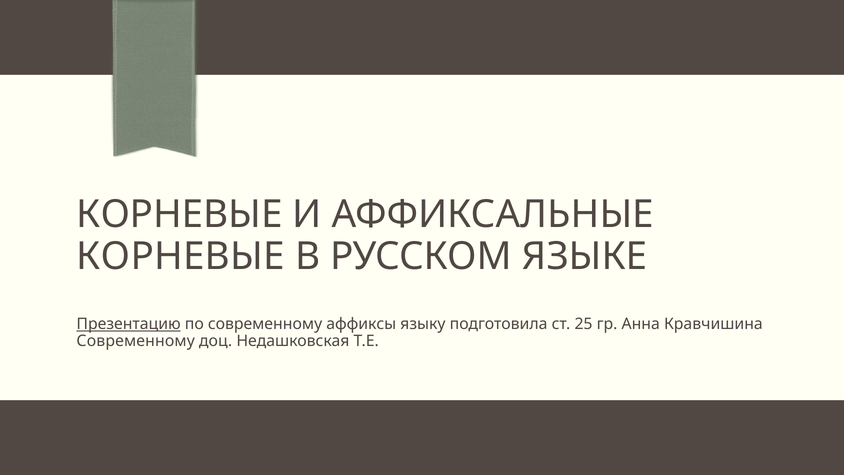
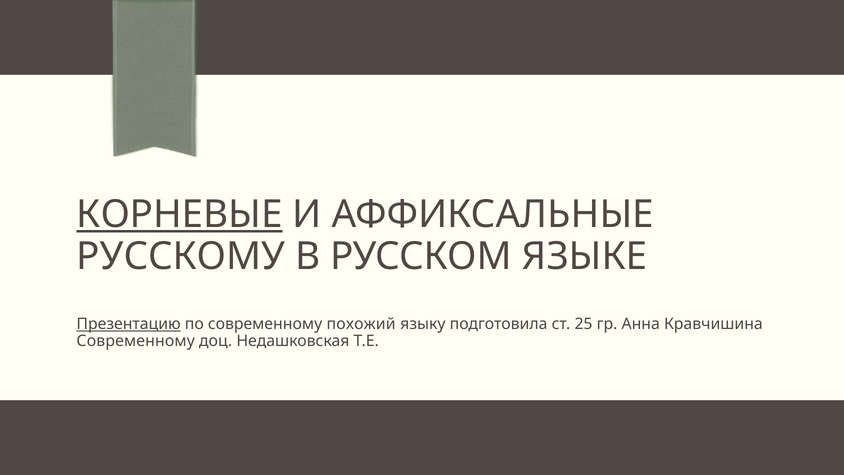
КОРНЕВЫЕ at (180, 214) underline: none -> present
КОРНЕВЫЕ at (181, 256): КОРНЕВЫЕ -> РУССКОМУ
аффиксы: аффиксы -> похожий
